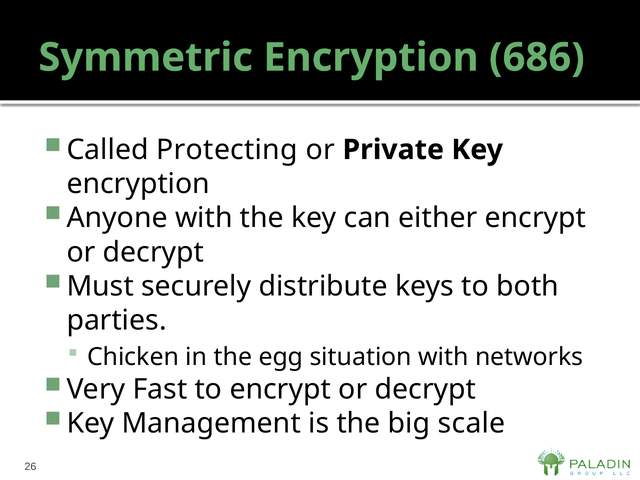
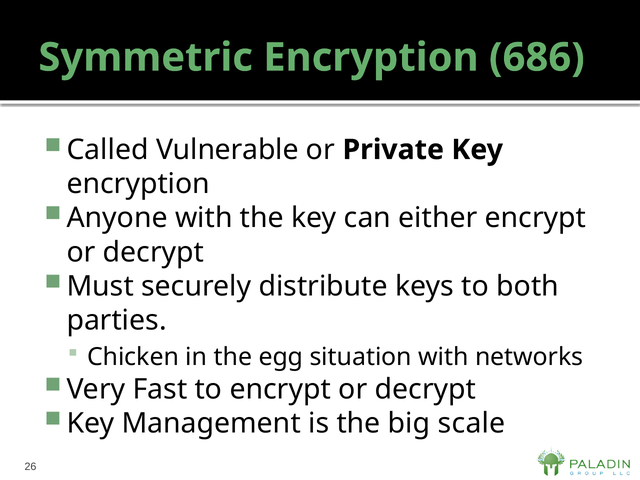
Protecting: Protecting -> Vulnerable
